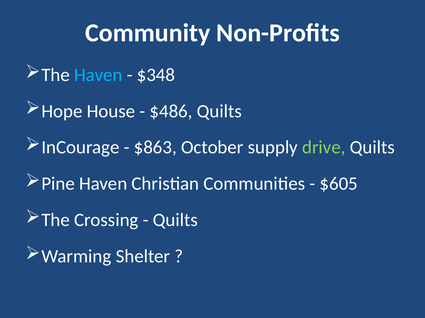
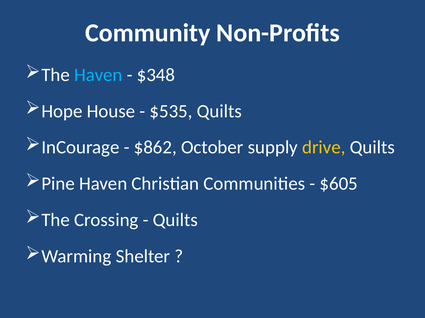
$486: $486 -> $535
$863: $863 -> $862
drive colour: light green -> yellow
